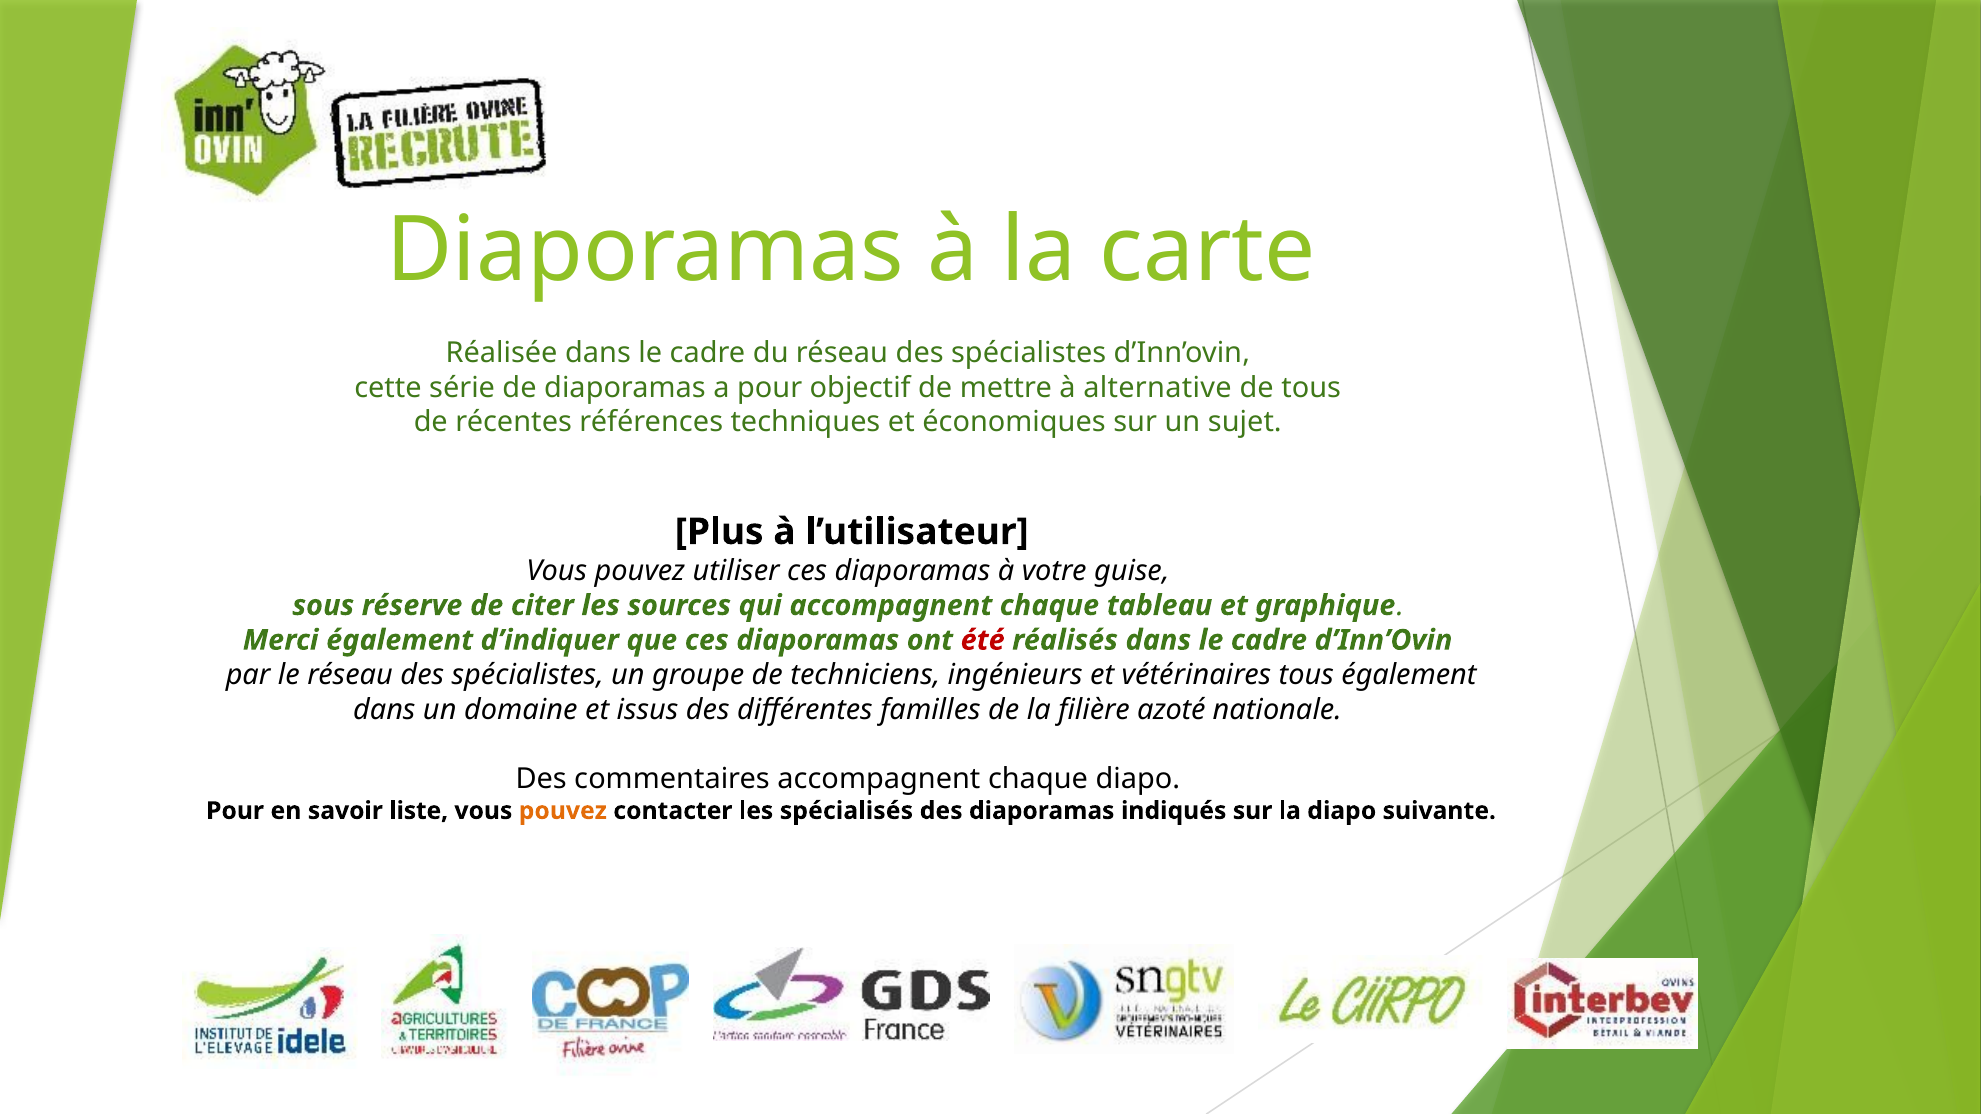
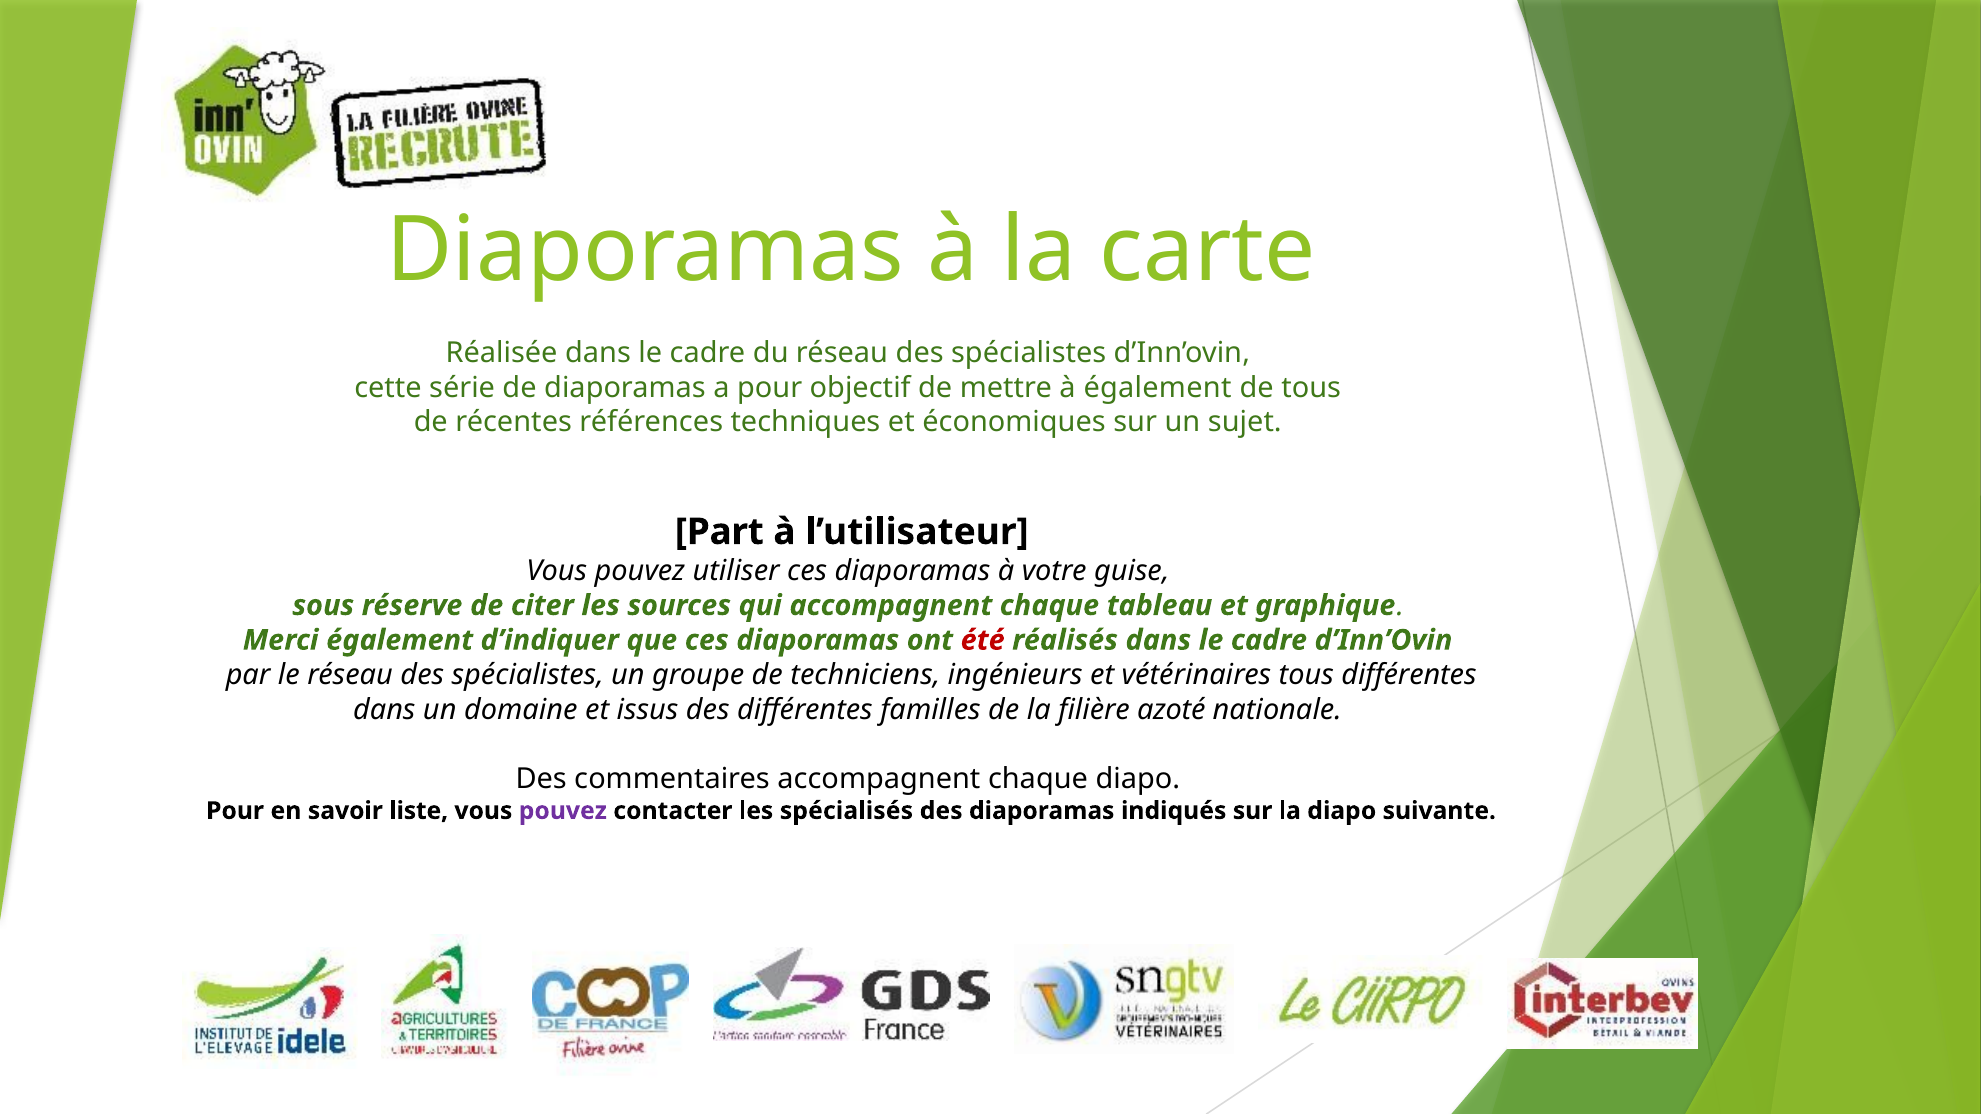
à alternative: alternative -> également
Plus: Plus -> Part
tous également: également -> différentes
pouvez at (563, 811) colour: orange -> purple
